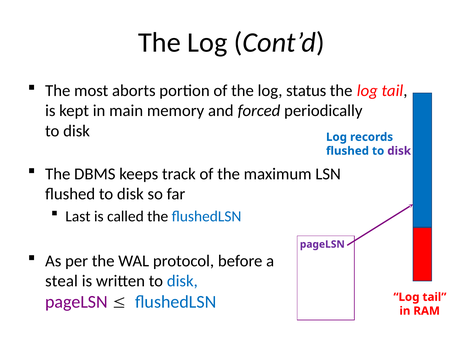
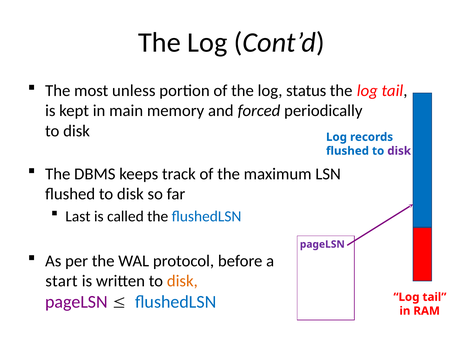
aborts: aborts -> unless
steal: steal -> start
disk at (182, 281) colour: blue -> orange
